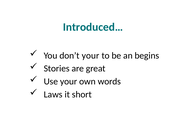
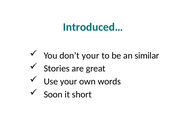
begins: begins -> similar
Laws: Laws -> Soon
